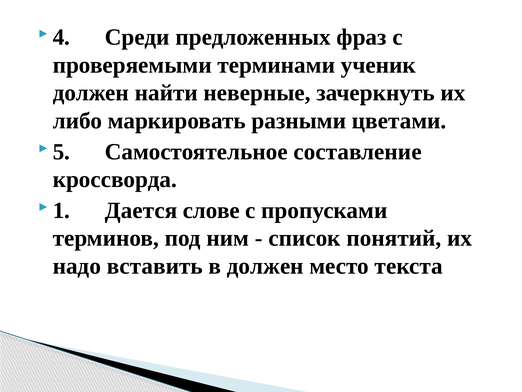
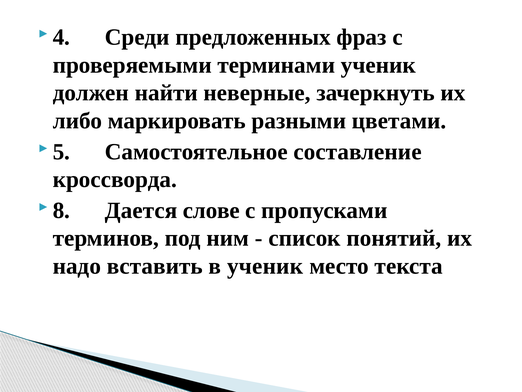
1: 1 -> 8
в должен: должен -> ученик
